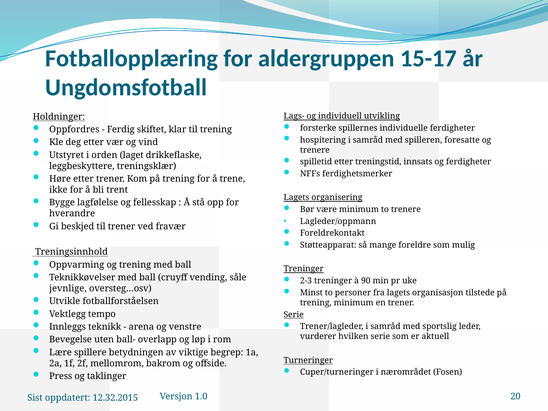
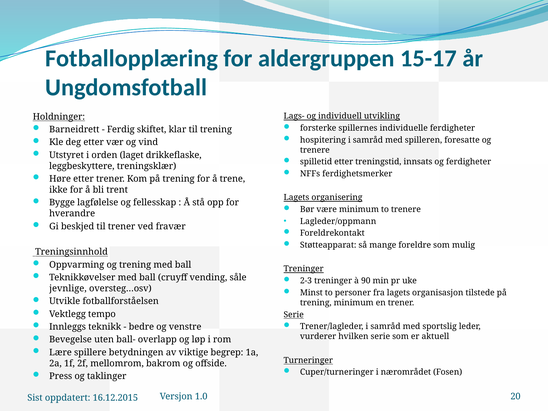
Oppfordres: Oppfordres -> Barneidrett
arena: arena -> bedre
12.32.2015: 12.32.2015 -> 16.12.2015
